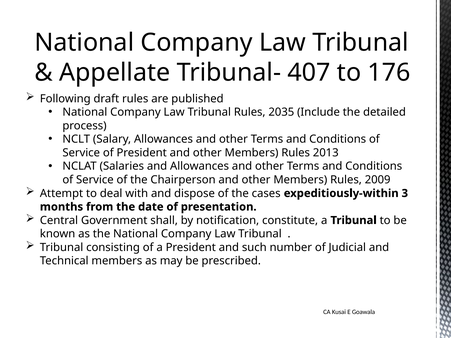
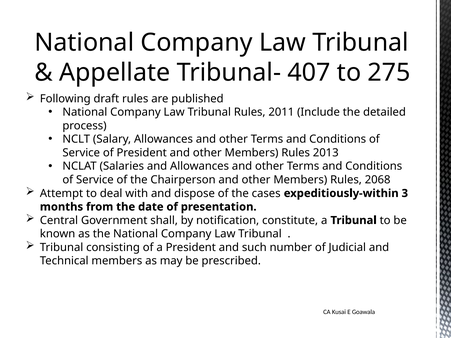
176: 176 -> 275
2035: 2035 -> 2011
2009: 2009 -> 2068
